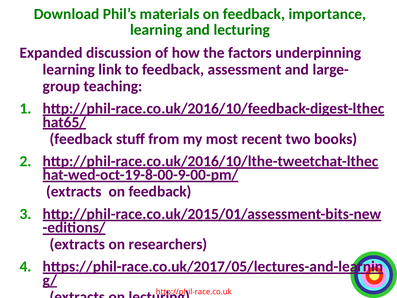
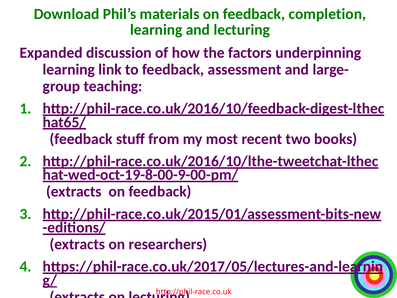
importance: importance -> completion
